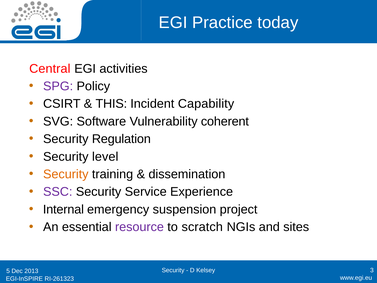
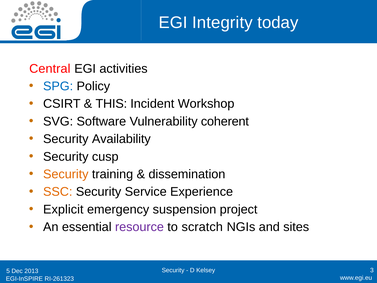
Practice: Practice -> Integrity
SPG colour: purple -> blue
Capability: Capability -> Workshop
Regulation: Regulation -> Availability
level: level -> cusp
SSC colour: purple -> orange
Internal: Internal -> Explicit
